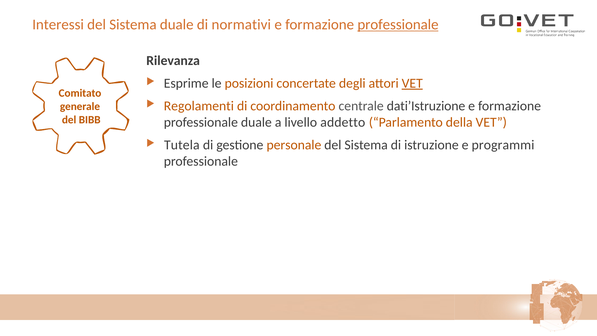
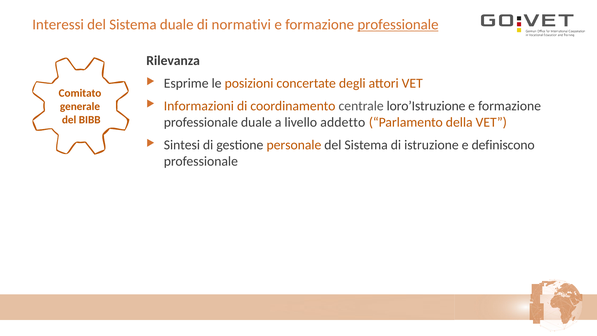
VET at (412, 83) underline: present -> none
Regolamenti: Regolamenti -> Informazioni
dati’Istruzione: dati’Istruzione -> loro’Istruzione
Tutela: Tutela -> Sintesi
programmi: programmi -> definiscono
